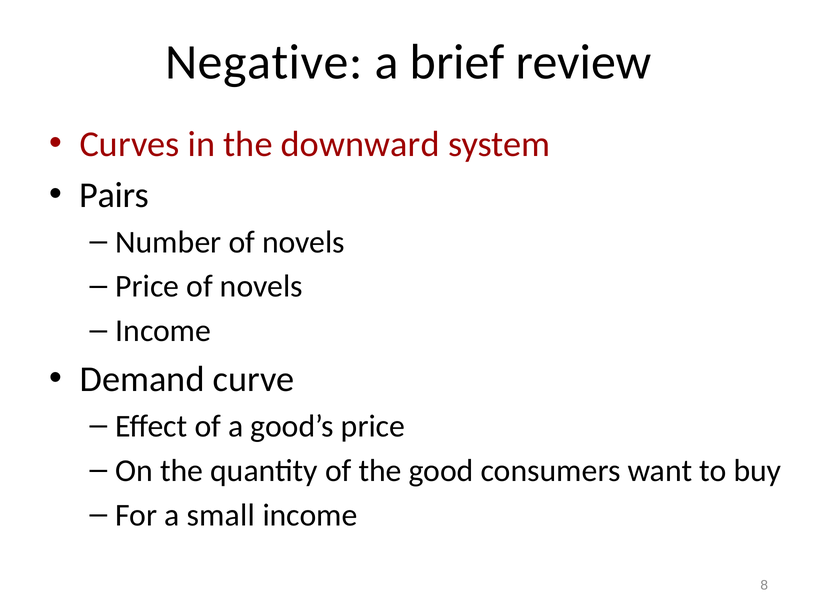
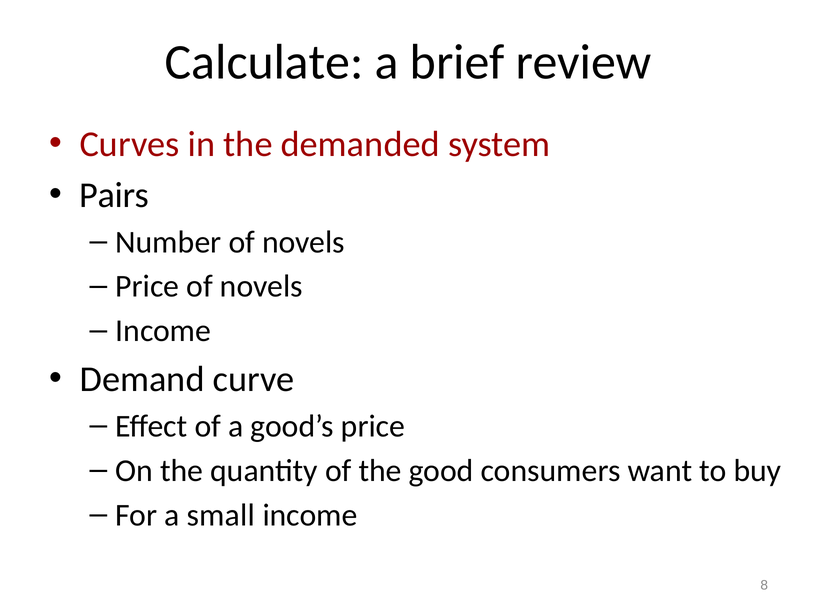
Negative: Negative -> Calculate
downward: downward -> demanded
